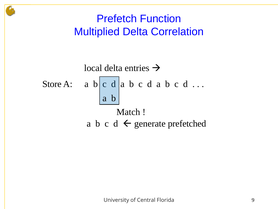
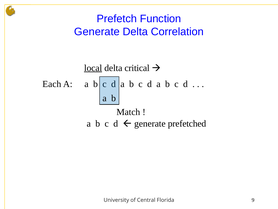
Multiplied at (97, 32): Multiplied -> Generate
local underline: none -> present
entries: entries -> critical
Store: Store -> Each
